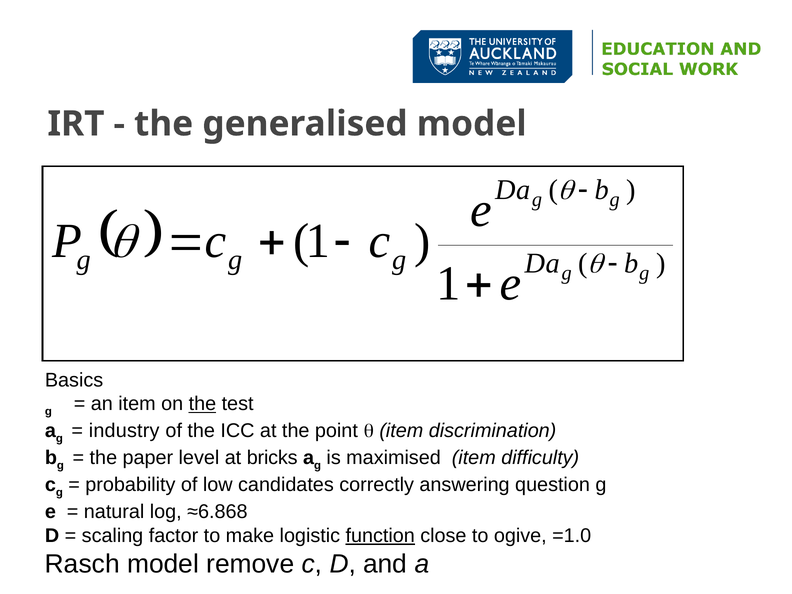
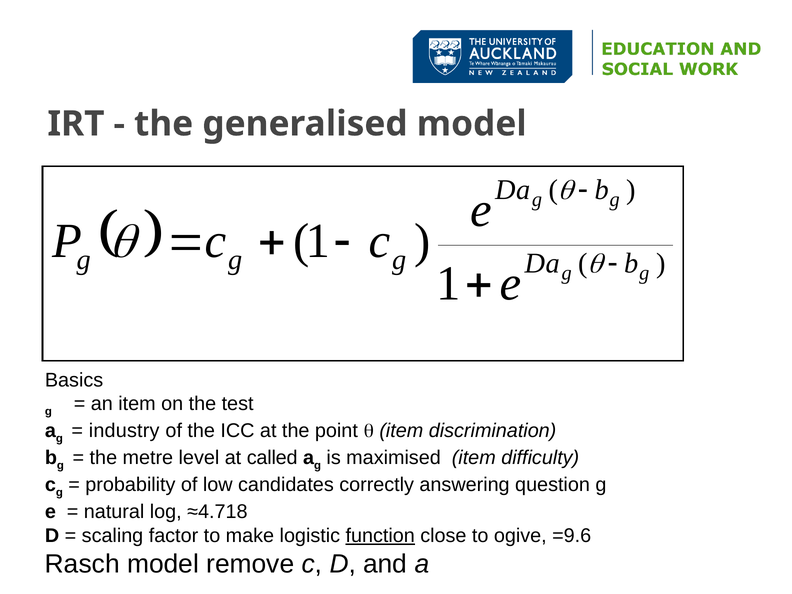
the at (202, 404) underline: present -> none
paper: paper -> metre
bricks: bricks -> called
≈6.868: ≈6.868 -> ≈4.718
=1.0: =1.0 -> =9.6
